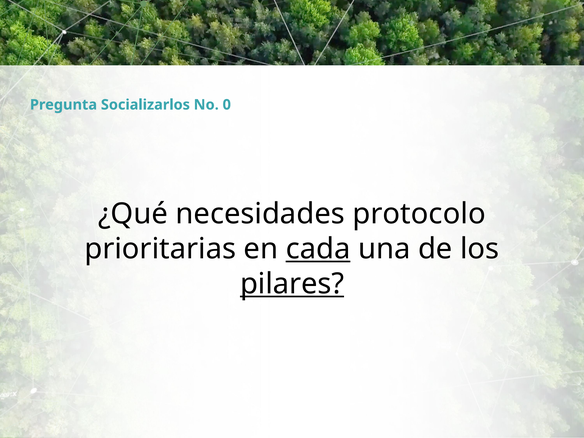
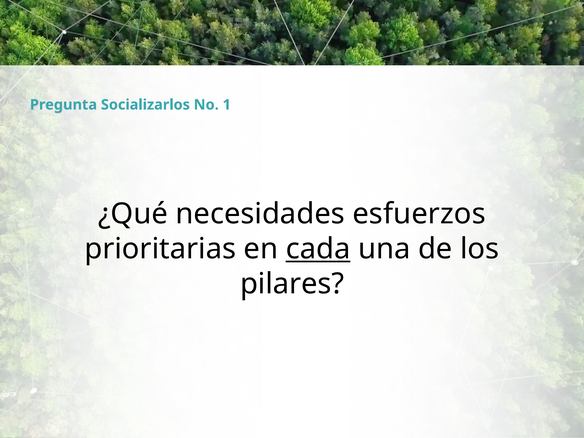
0: 0 -> 1
protocolo: protocolo -> esfuerzos
pilares underline: present -> none
